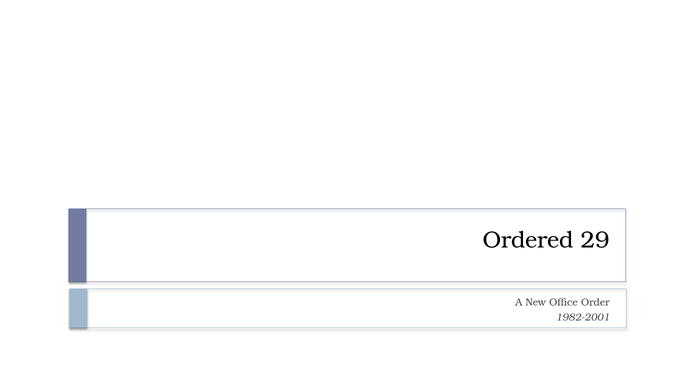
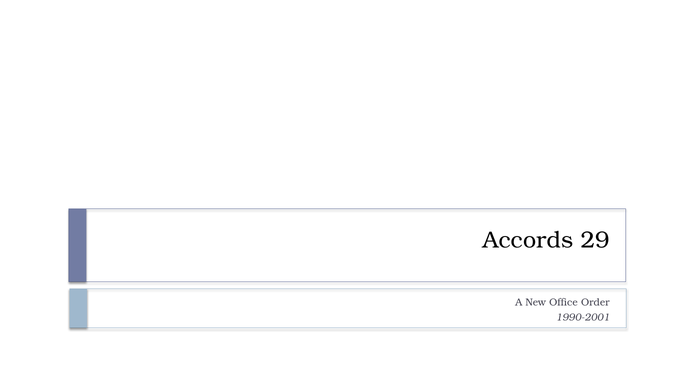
Ordered: Ordered -> Accords
1982-2001: 1982-2001 -> 1990-2001
